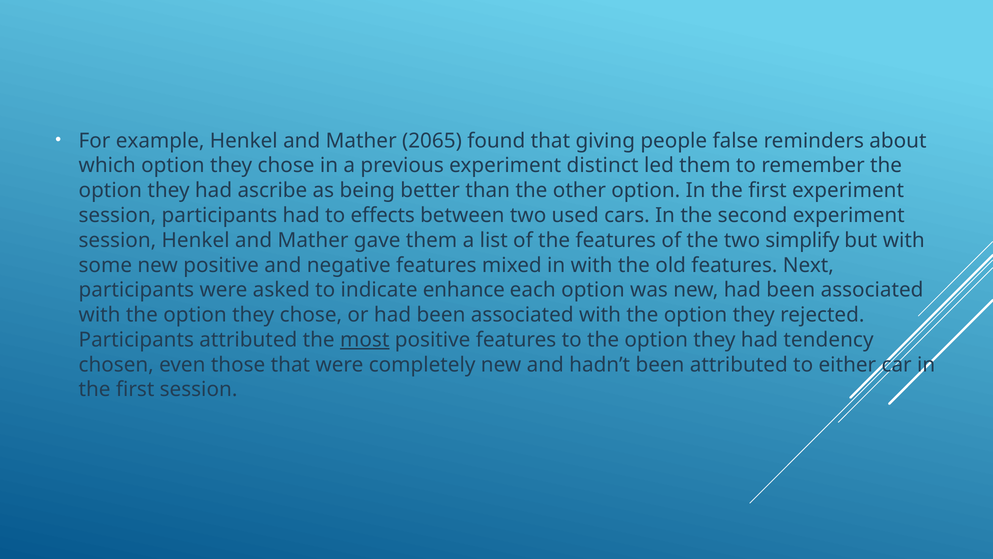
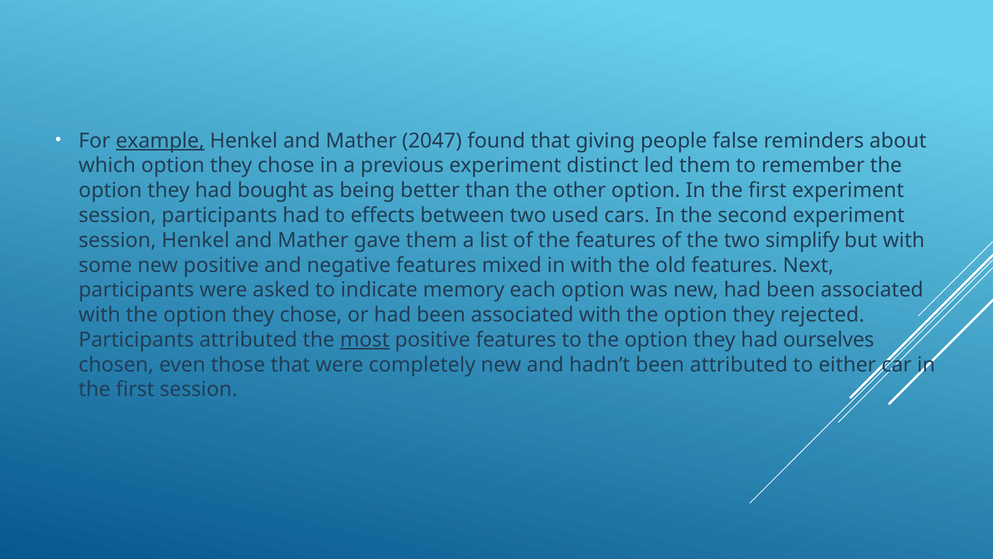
example underline: none -> present
2065: 2065 -> 2047
ascribe: ascribe -> bought
enhance: enhance -> memory
tendency: tendency -> ourselves
